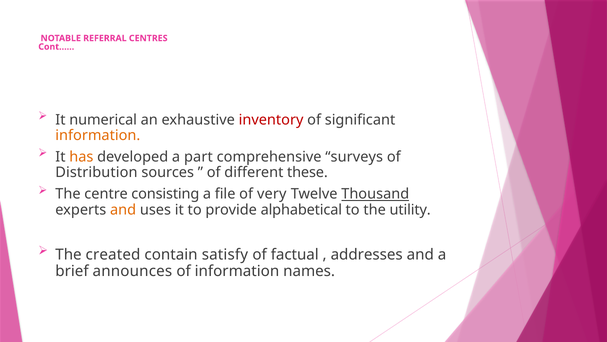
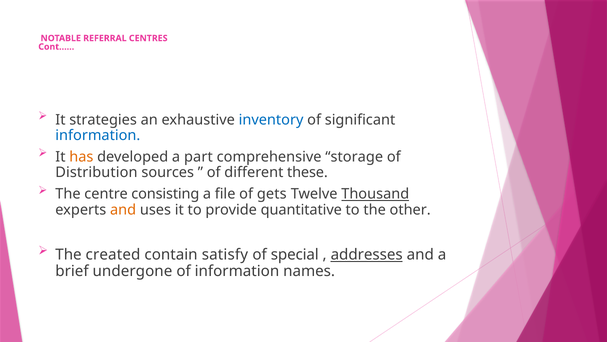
numerical: numerical -> strategies
inventory colour: red -> blue
information at (98, 135) colour: orange -> blue
surveys: surveys -> storage
very: very -> gets
alphabetical: alphabetical -> quantitative
utility: utility -> other
factual: factual -> special
addresses underline: none -> present
announces: announces -> undergone
